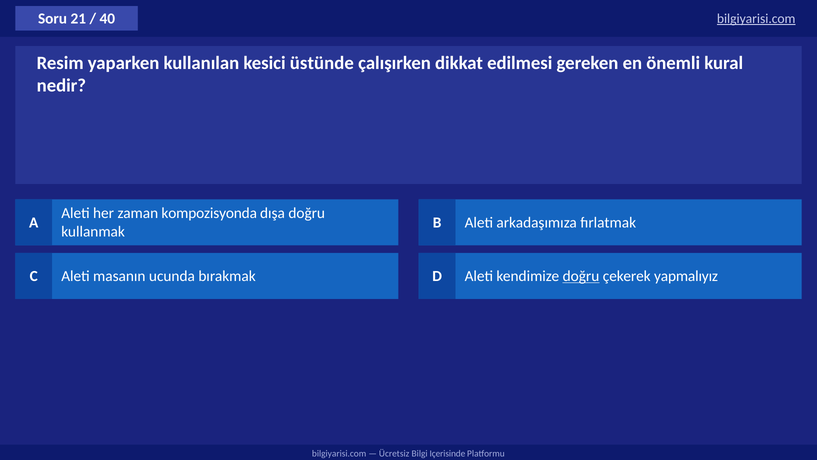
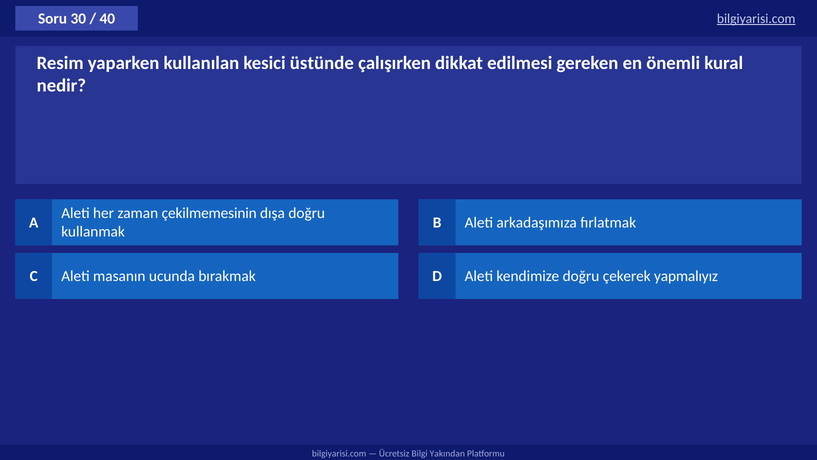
21: 21 -> 30
kompozisyonda: kompozisyonda -> çekilmemesinin
doğru at (581, 276) underline: present -> none
Içerisinde: Içerisinde -> Yakından
